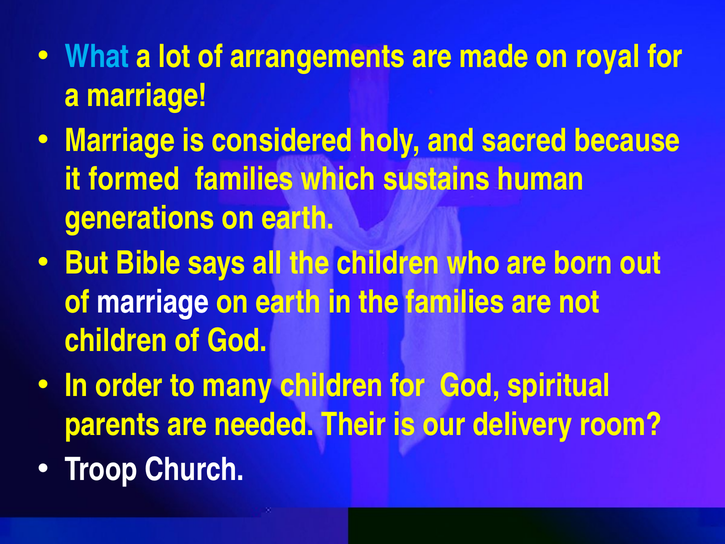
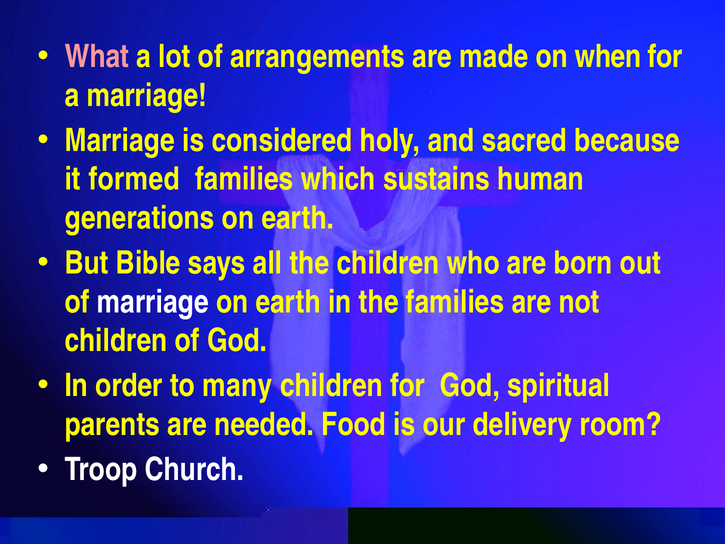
What colour: light blue -> pink
royal: royal -> when
Their: Their -> Food
